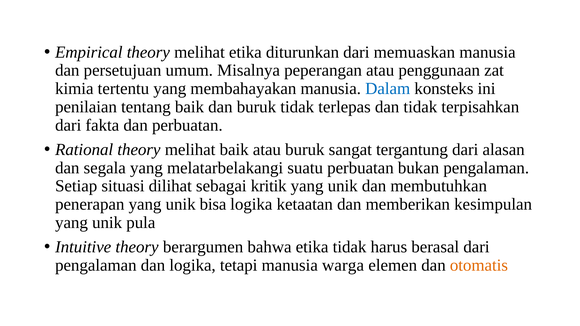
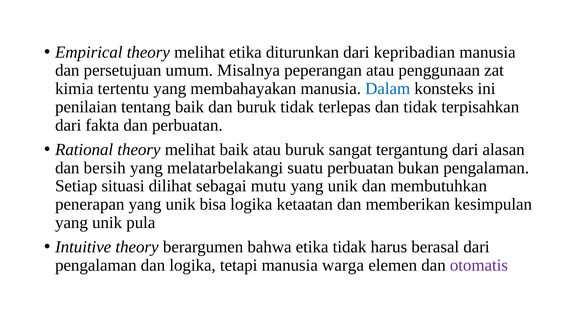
memuaskan: memuaskan -> kepribadian
segala: segala -> bersih
kritik: kritik -> mutu
otomatis colour: orange -> purple
